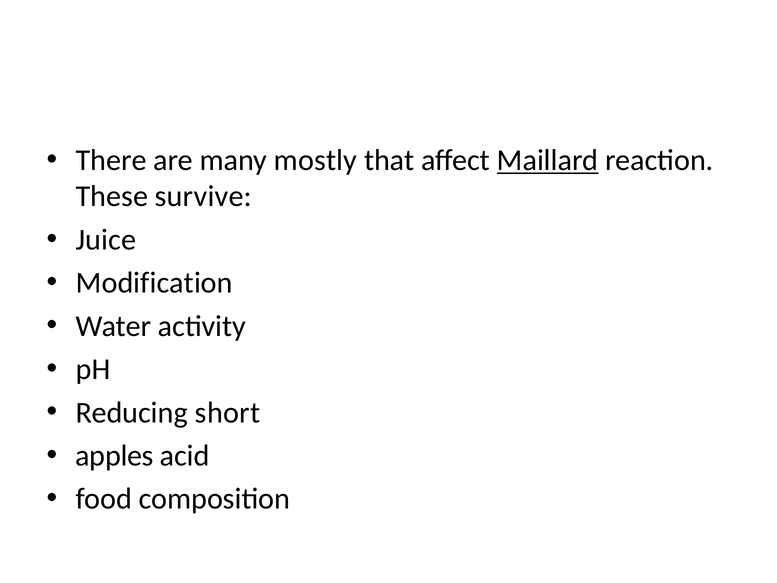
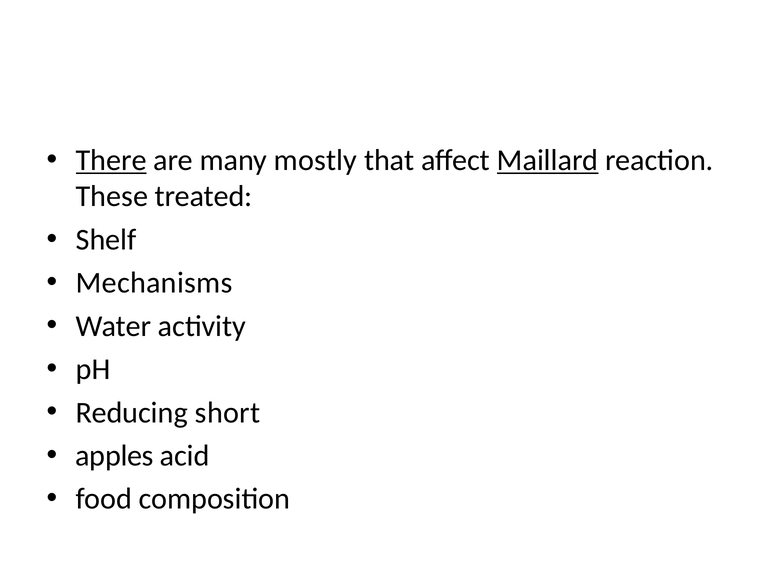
There underline: none -> present
survive: survive -> treated
Juice: Juice -> Shelf
Modification: Modification -> Mechanisms
